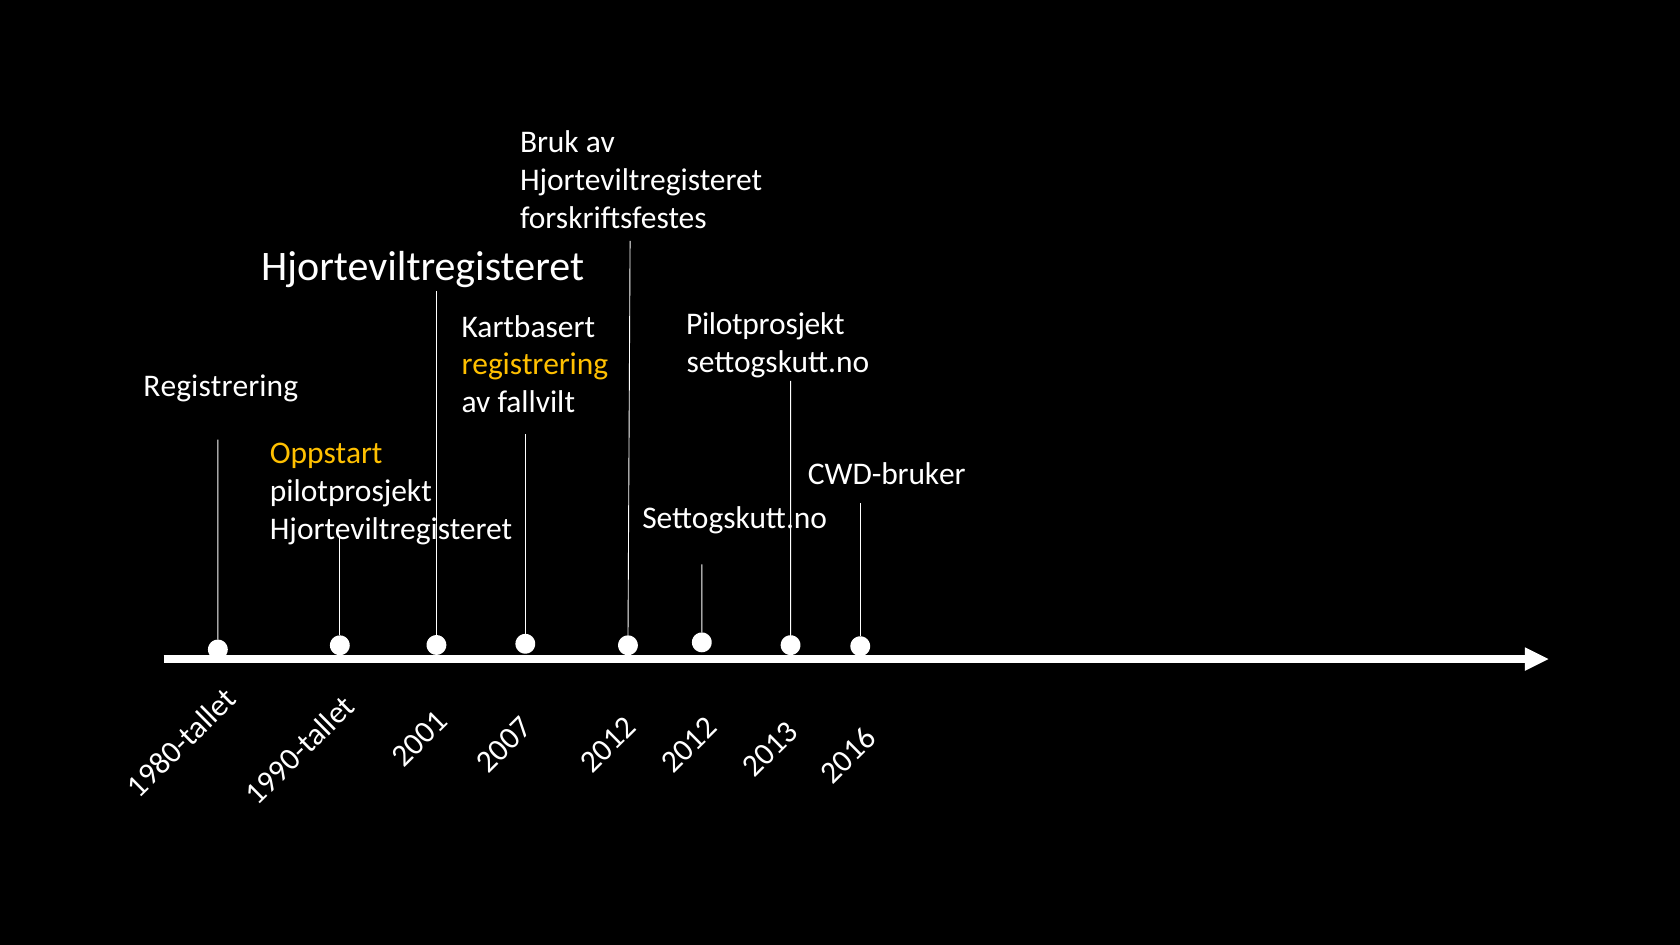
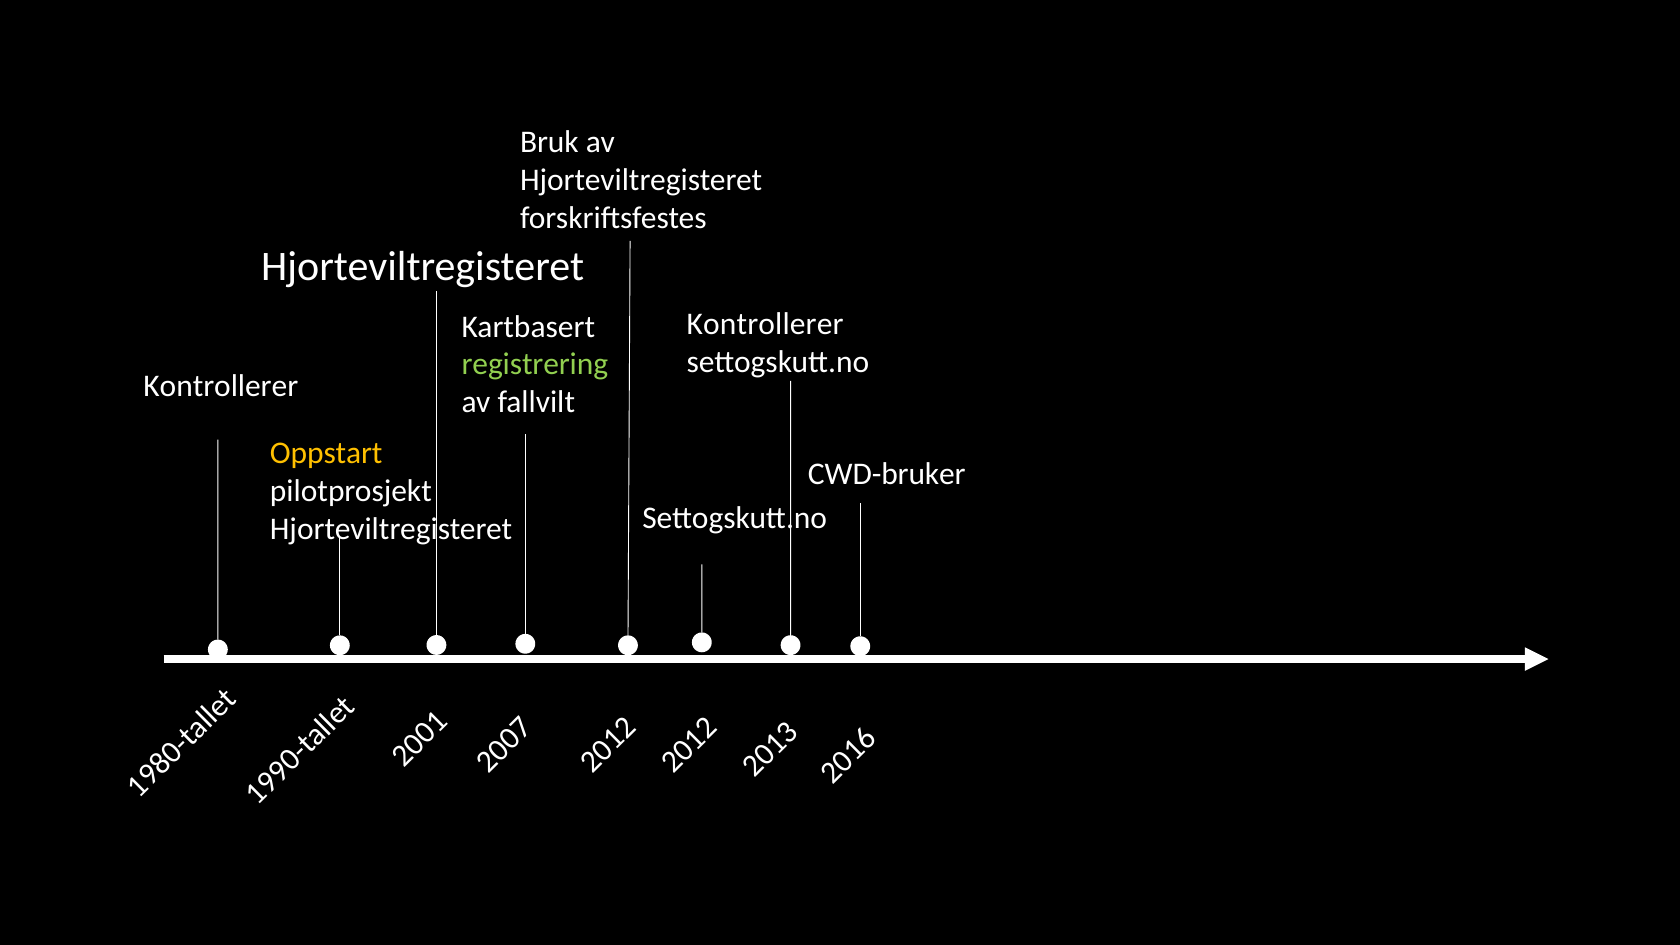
Pilotprosjekt at (765, 324): Pilotprosjekt -> Kontrollerer
registrering at (535, 365) colour: yellow -> light green
Registrering at (221, 386): Registrering -> Kontrollerer
